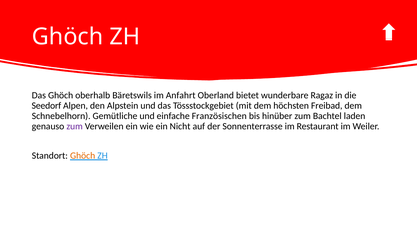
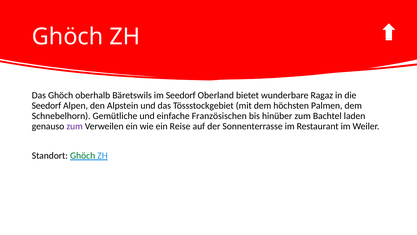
im Anfahrt: Anfahrt -> Seedorf
Freibad: Freibad -> Palmen
Nicht: Nicht -> Reise
Ghöch at (83, 155) colour: orange -> green
